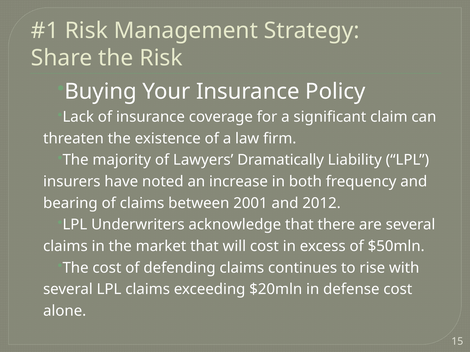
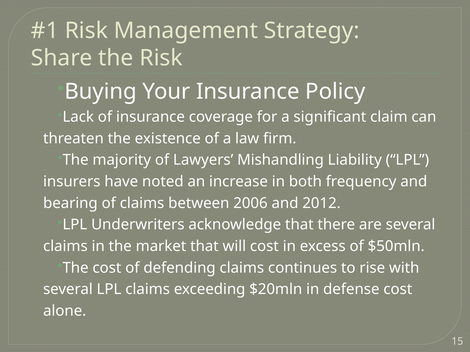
Dramatically: Dramatically -> Mishandling
2001: 2001 -> 2006
